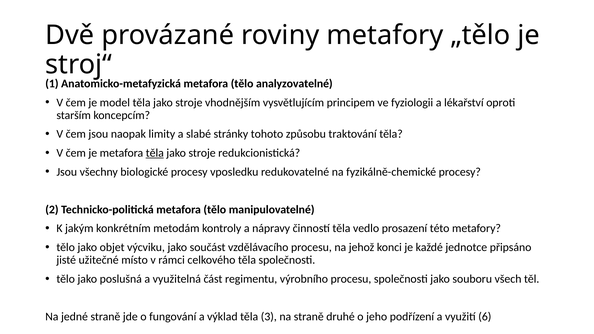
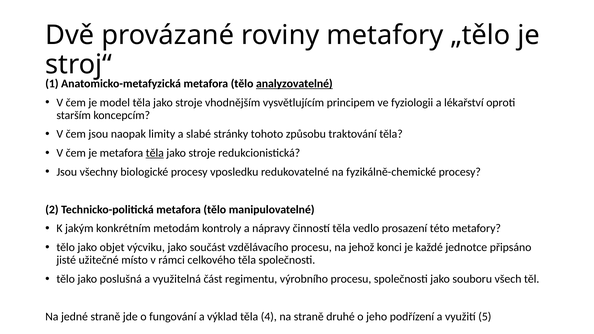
analyzovatelné underline: none -> present
3: 3 -> 4
6: 6 -> 5
